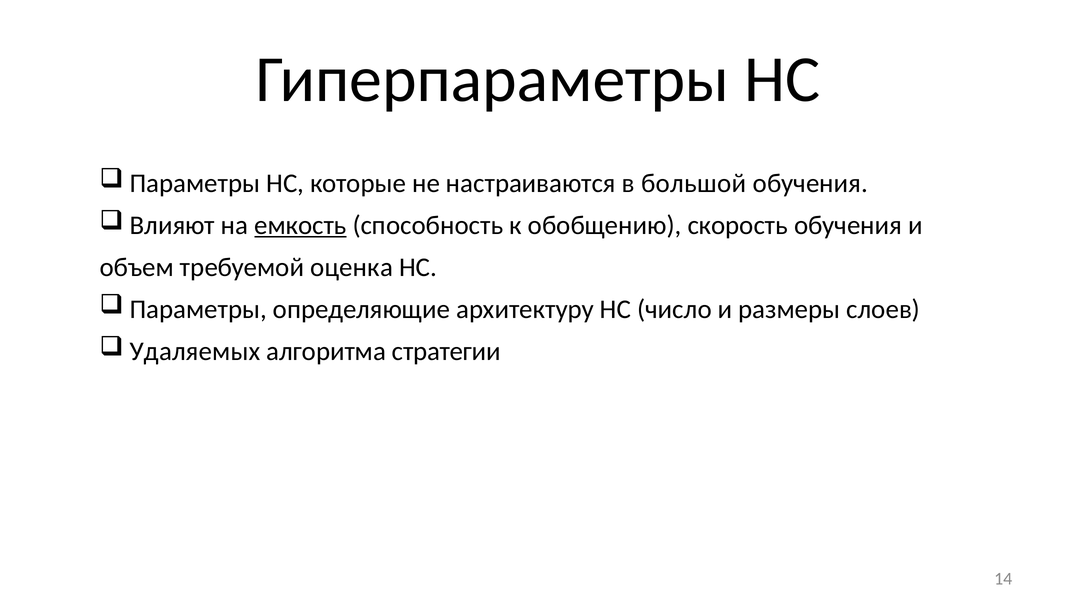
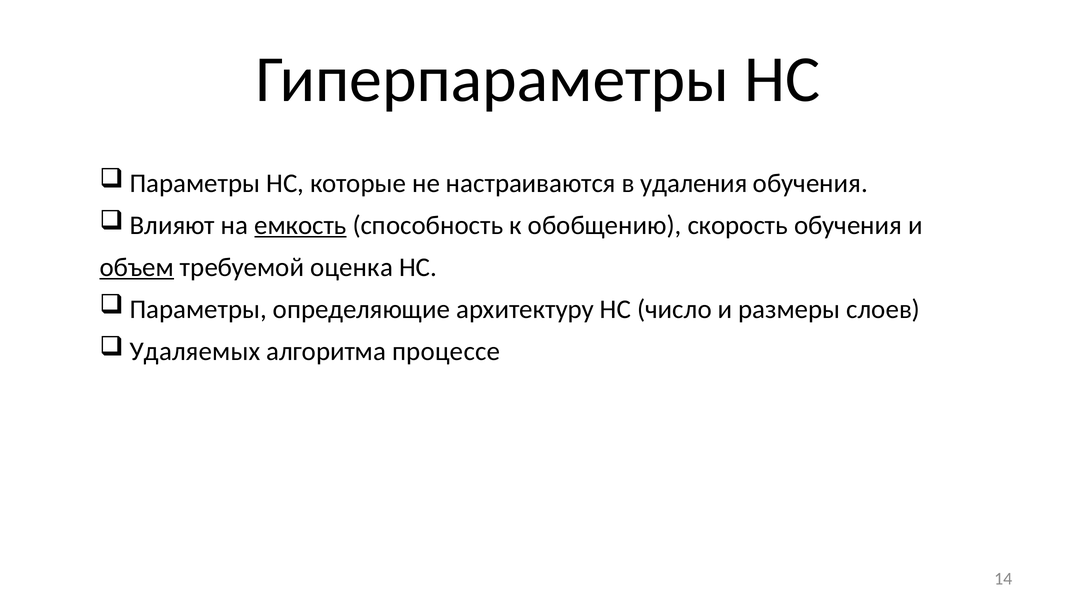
большой: большой -> удаления
объем underline: none -> present
стратегии: стратегии -> процессе
